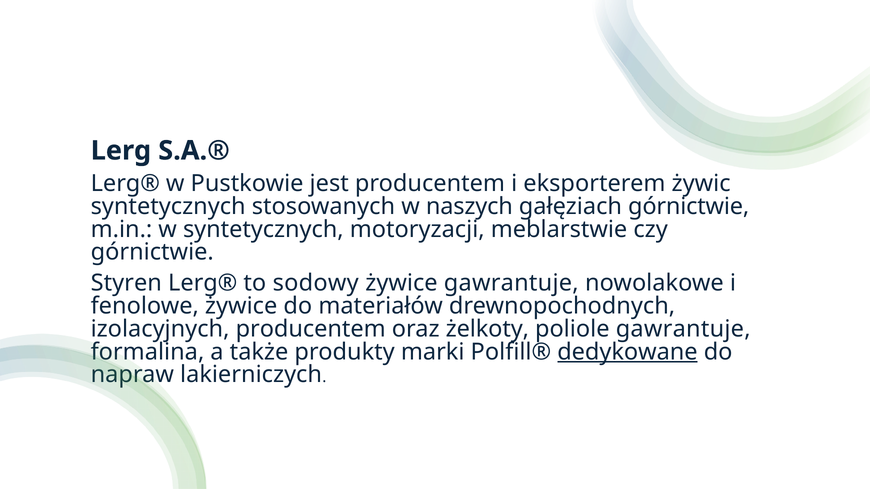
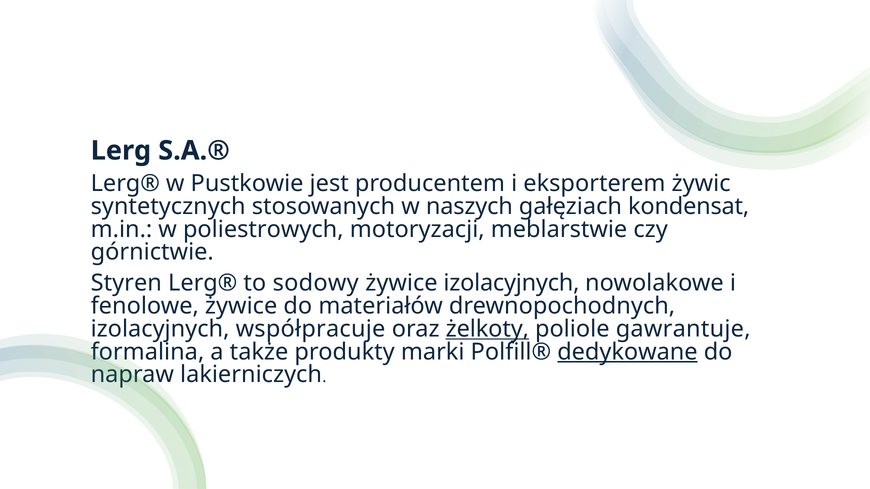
gałęziach górnictwie: górnictwie -> kondensat
w syntetycznych: syntetycznych -> poliestrowych
żywice gawrantuje: gawrantuje -> izolacyjnych
producentem at (311, 329): producentem -> współpracuje
żelkoty underline: none -> present
